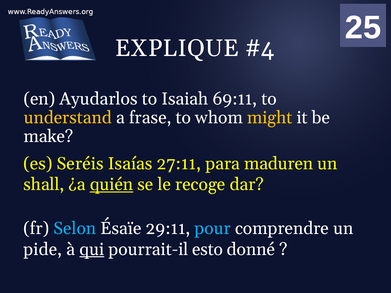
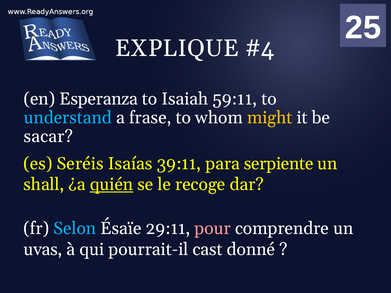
Ayudarlos: Ayudarlos -> Esperanza
69:11: 69:11 -> 59:11
understand colour: yellow -> light blue
make: make -> sacar
27:11: 27:11 -> 39:11
maduren: maduren -> serpiente
pour colour: light blue -> pink
pide: pide -> uvas
qui underline: present -> none
esto: esto -> cast
